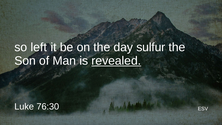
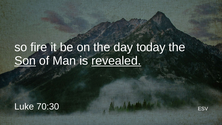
left: left -> fire
sulfur: sulfur -> today
Son underline: none -> present
76:30: 76:30 -> 70:30
